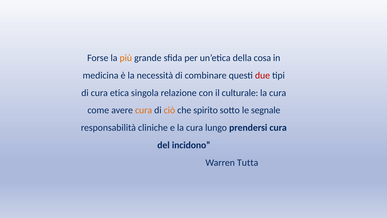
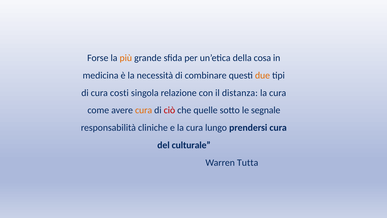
due colour: red -> orange
etica: etica -> costi
culturale: culturale -> distanza
ciò colour: orange -> red
spirito: spirito -> quelle
incidono: incidono -> culturale
